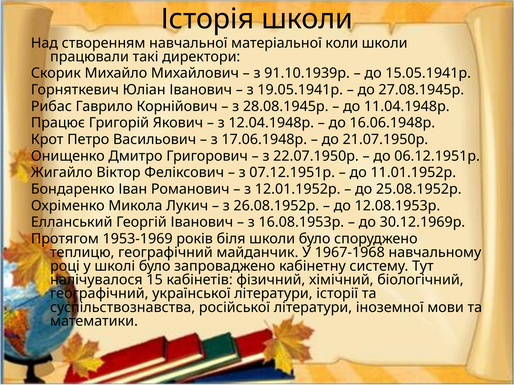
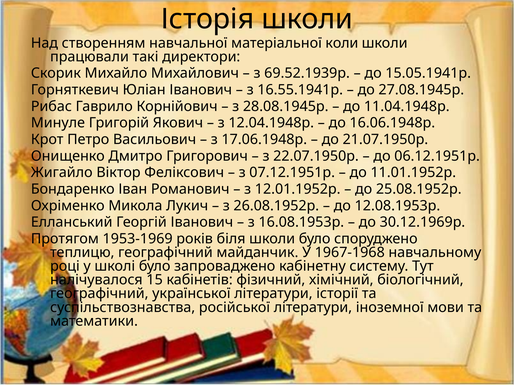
91.10.1939р: 91.10.1939р -> 69.52.1939р
19.05.1941р: 19.05.1941р -> 16.55.1941р
Працює: Працює -> Минуле
